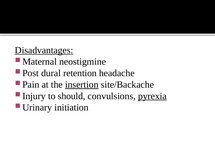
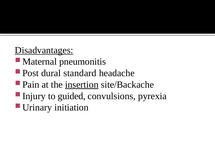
neostigmine: neostigmine -> pneumonitis
retention: retention -> standard
should: should -> guided
pyrexia underline: present -> none
